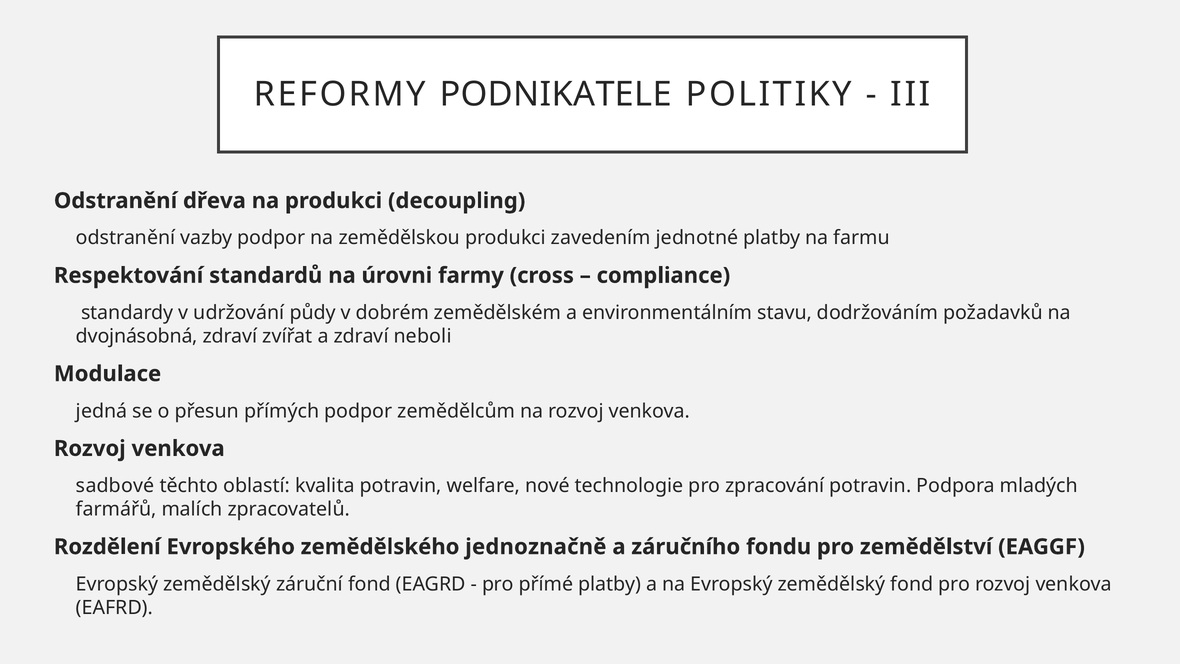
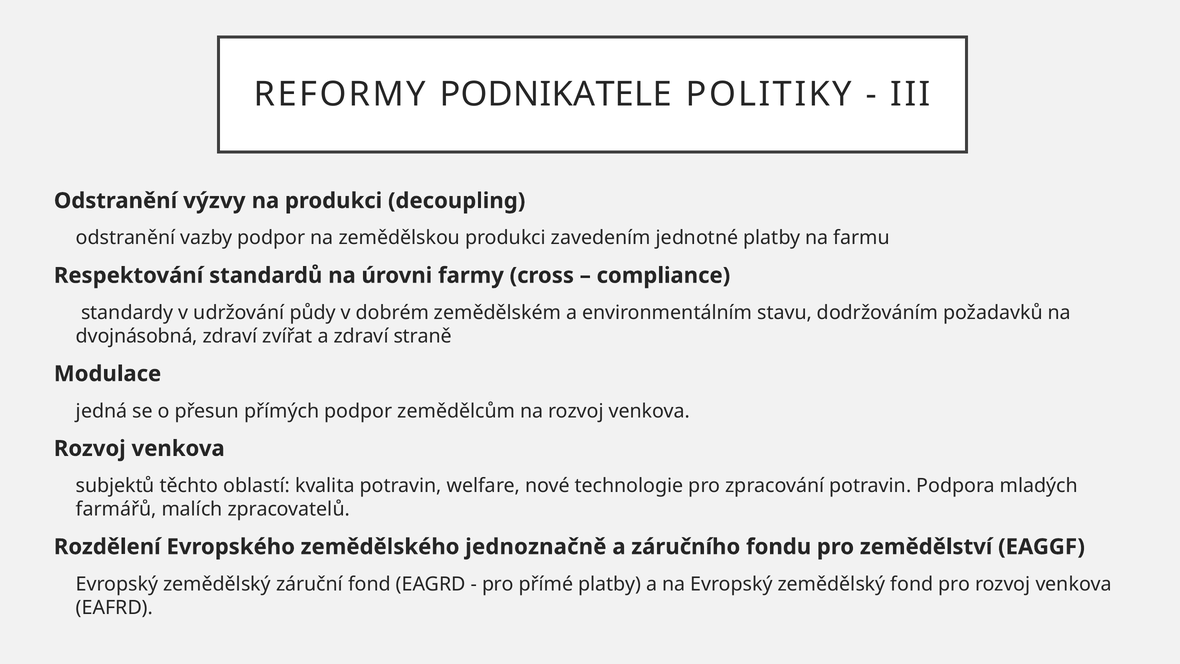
dřeva: dřeva -> výzvy
neboli: neboli -> straně
sadbové: sadbové -> subjektů
